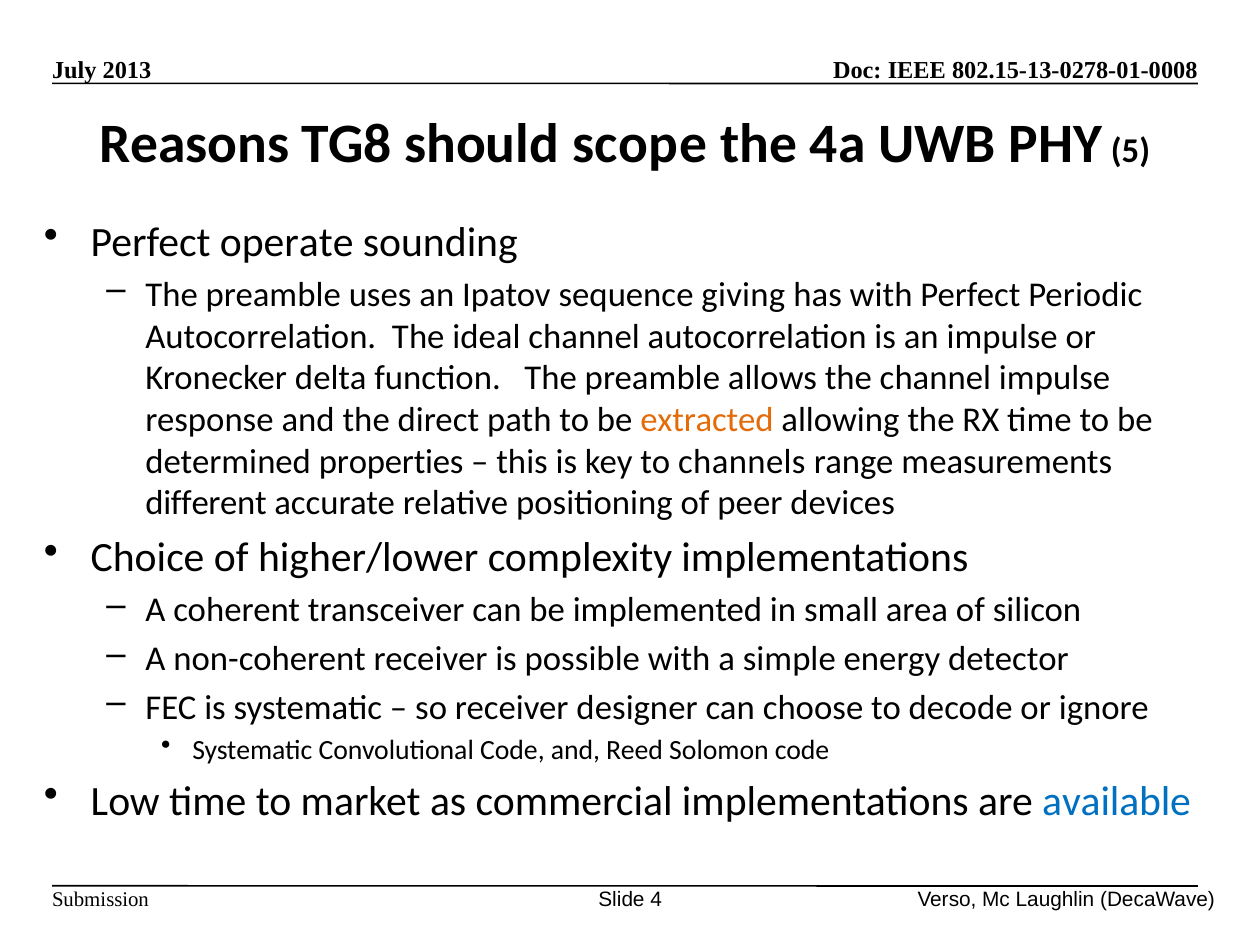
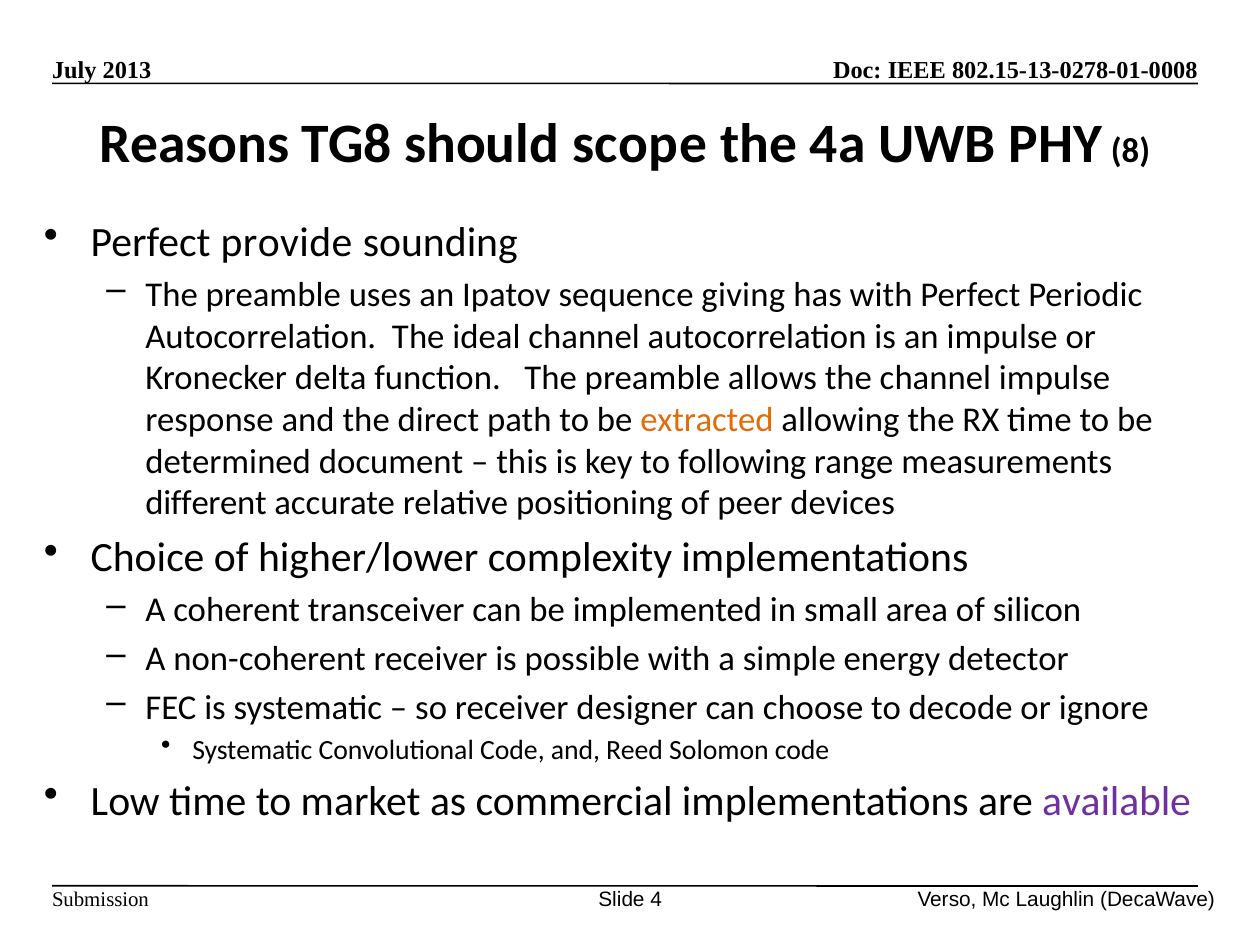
5: 5 -> 8
operate: operate -> provide
properties: properties -> document
channels: channels -> following
available colour: blue -> purple
